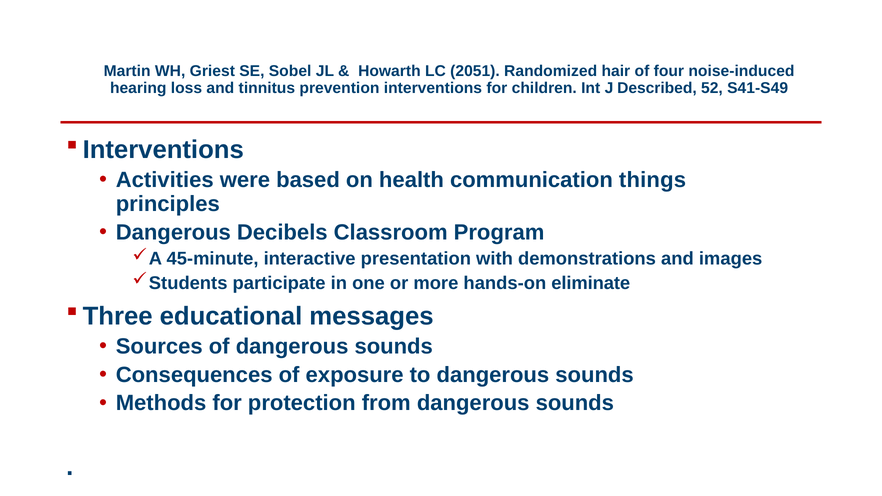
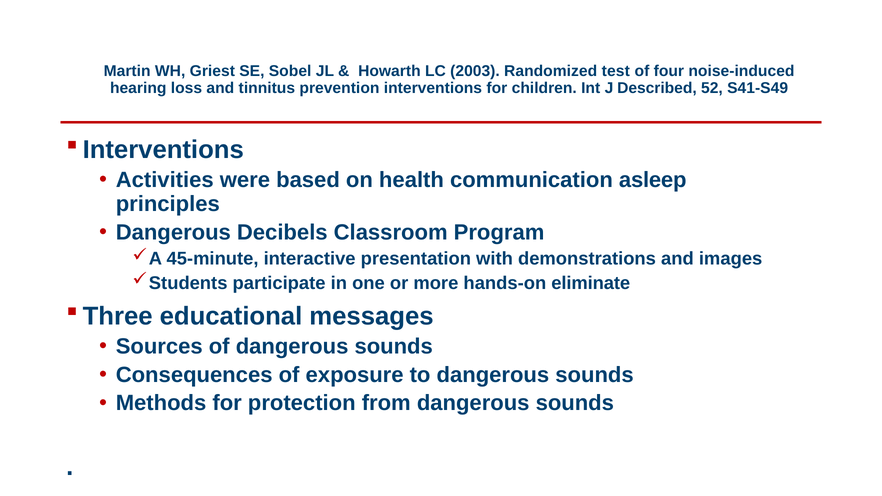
2051: 2051 -> 2003
hair: hair -> test
things: things -> asleep
